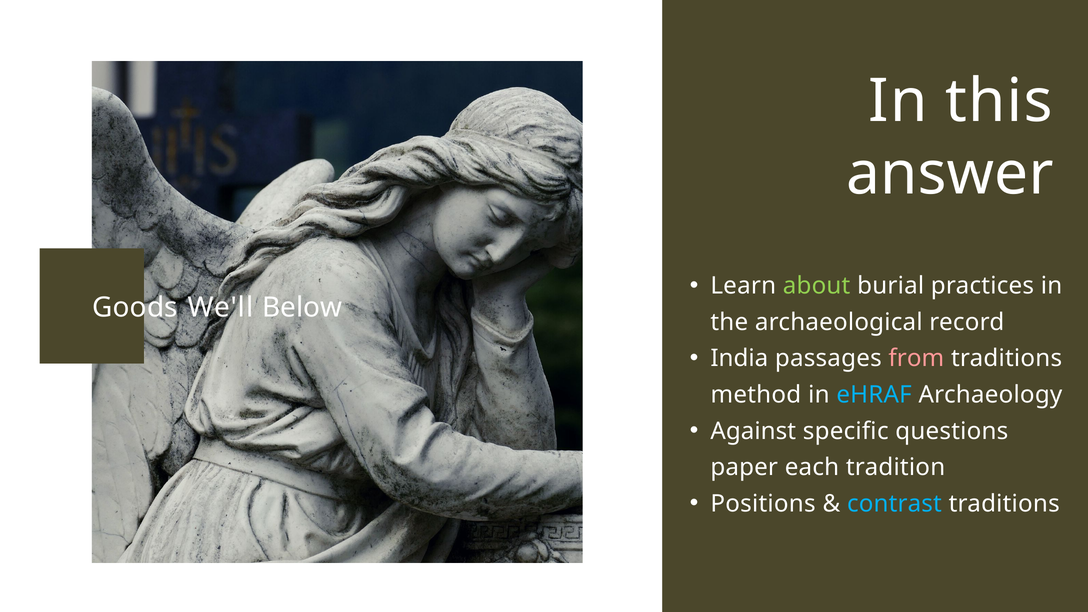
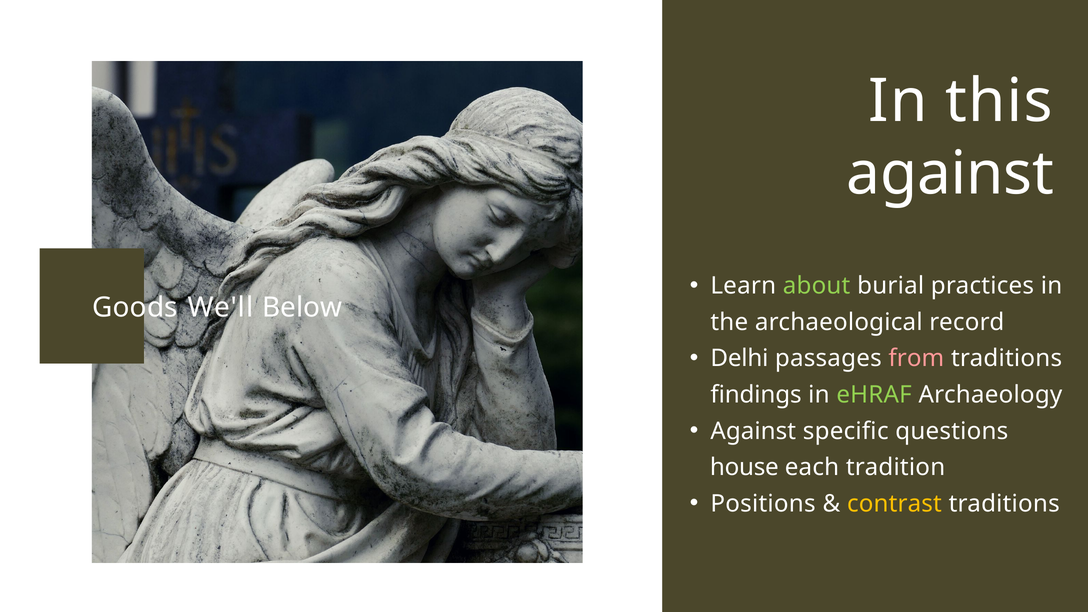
answer at (950, 174): answer -> against
India: India -> Delhi
method: method -> findings
eHRAF colour: light blue -> light green
paper: paper -> house
contrast colour: light blue -> yellow
